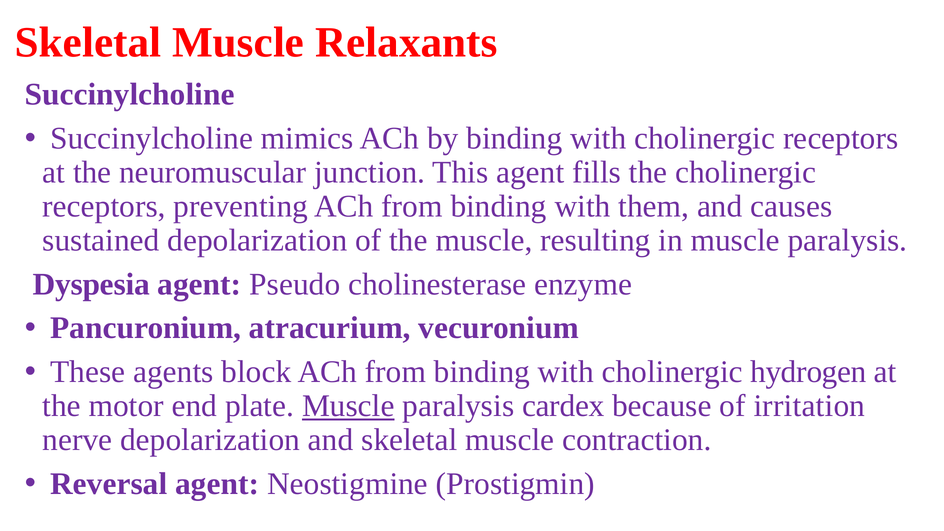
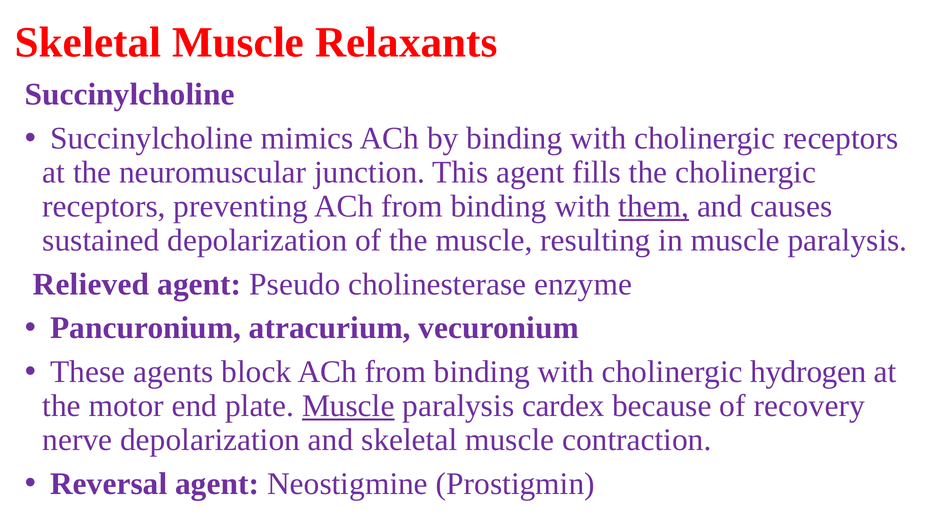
them underline: none -> present
Dyspesia: Dyspesia -> Relieved
irritation: irritation -> recovery
